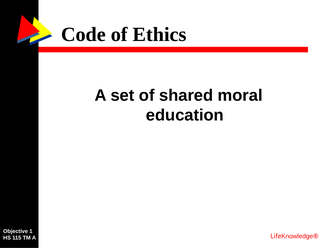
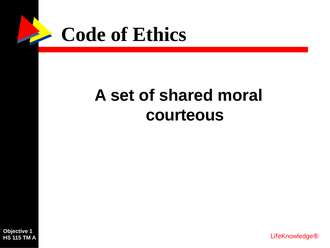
education: education -> courteous
